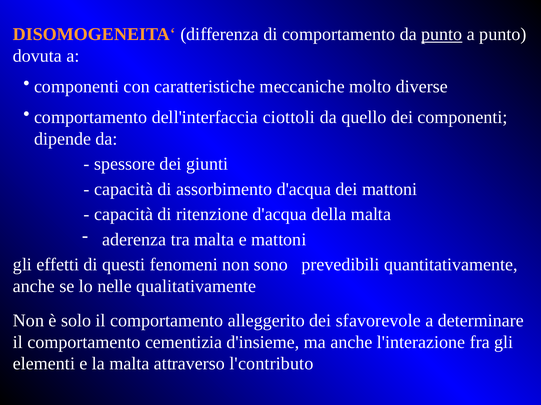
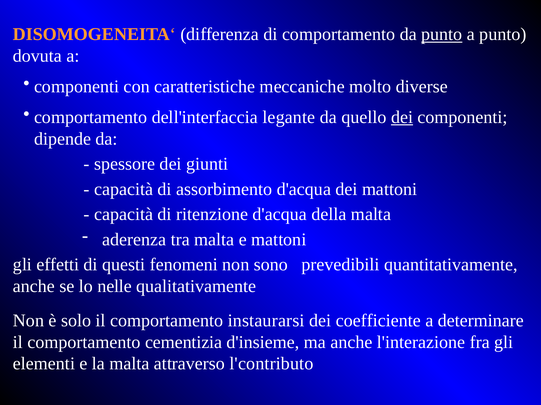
ciottoli: ciottoli -> legante
dei at (402, 117) underline: none -> present
alleggerito: alleggerito -> instaurarsi
sfavorevole: sfavorevole -> coefficiente
